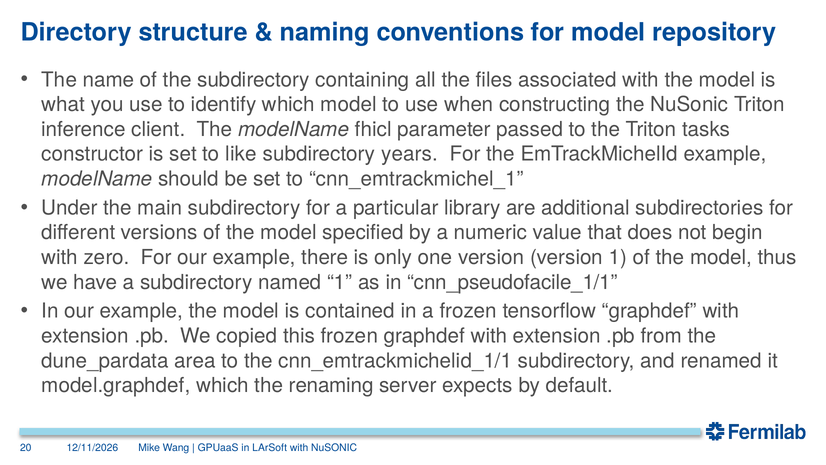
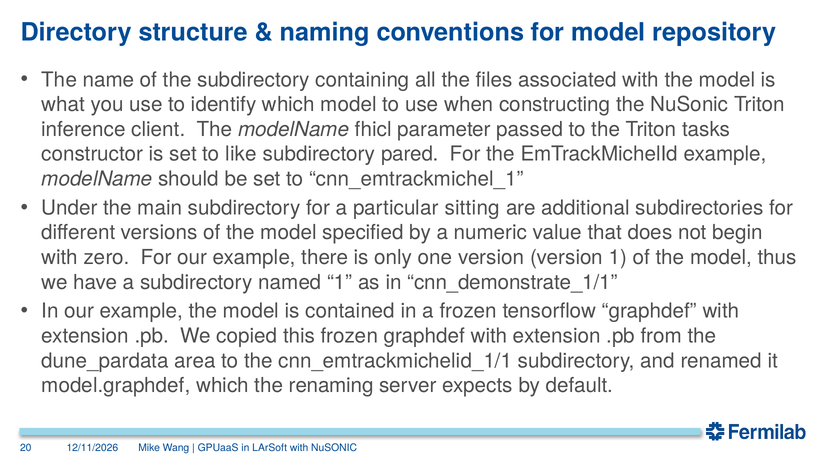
years: years -> pared
library: library -> sitting
cnn_pseudofacile_1/1: cnn_pseudofacile_1/1 -> cnn_demonstrate_1/1
